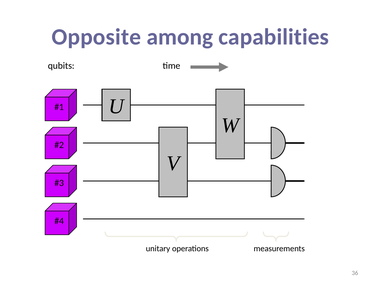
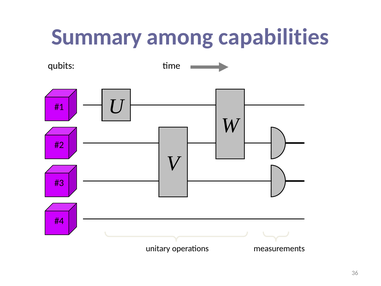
Opposite: Opposite -> Summary
